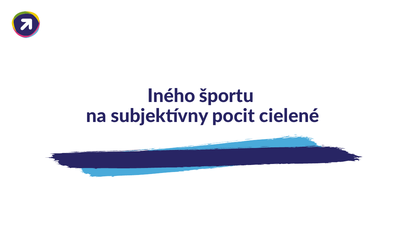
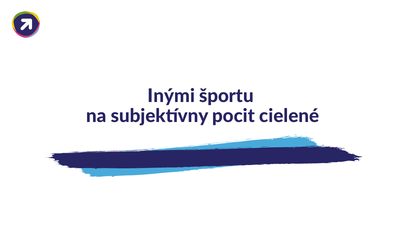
Iného: Iného -> Inými
